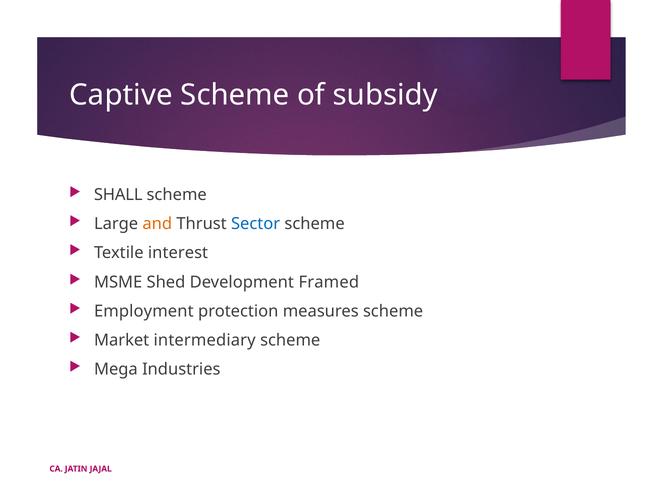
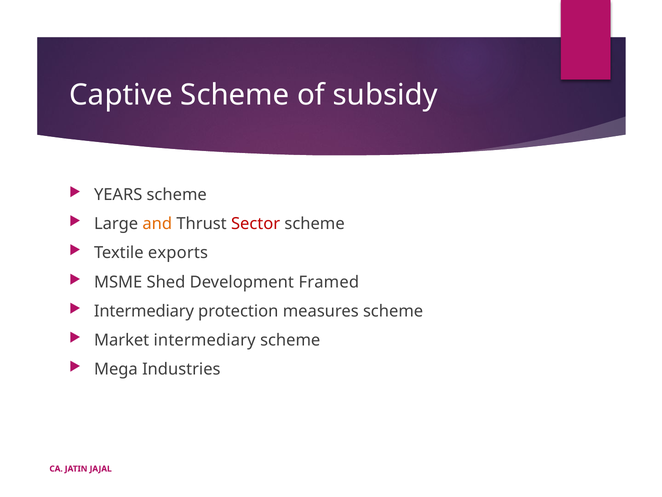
SHALL: SHALL -> YEARS
Sector colour: blue -> red
interest: interest -> exports
Employment at (144, 311): Employment -> Intermediary
